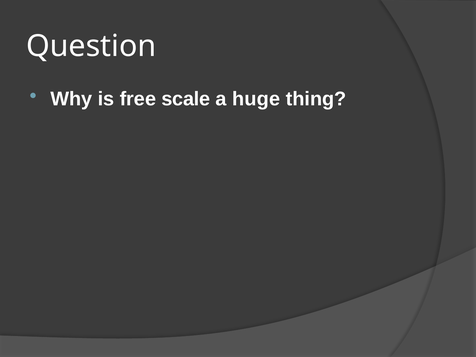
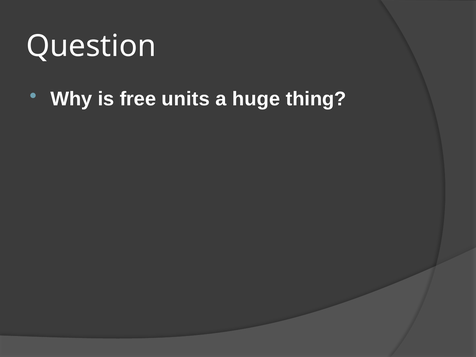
scale: scale -> units
